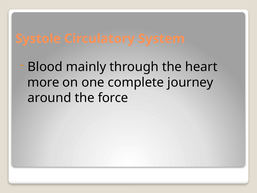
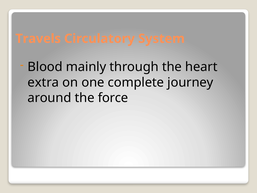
Systole: Systole -> Travels
more: more -> extra
